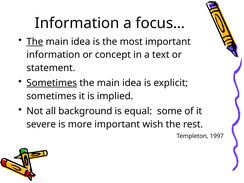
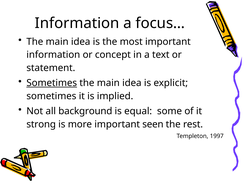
The at (35, 42) underline: present -> none
severe: severe -> strong
wish: wish -> seen
